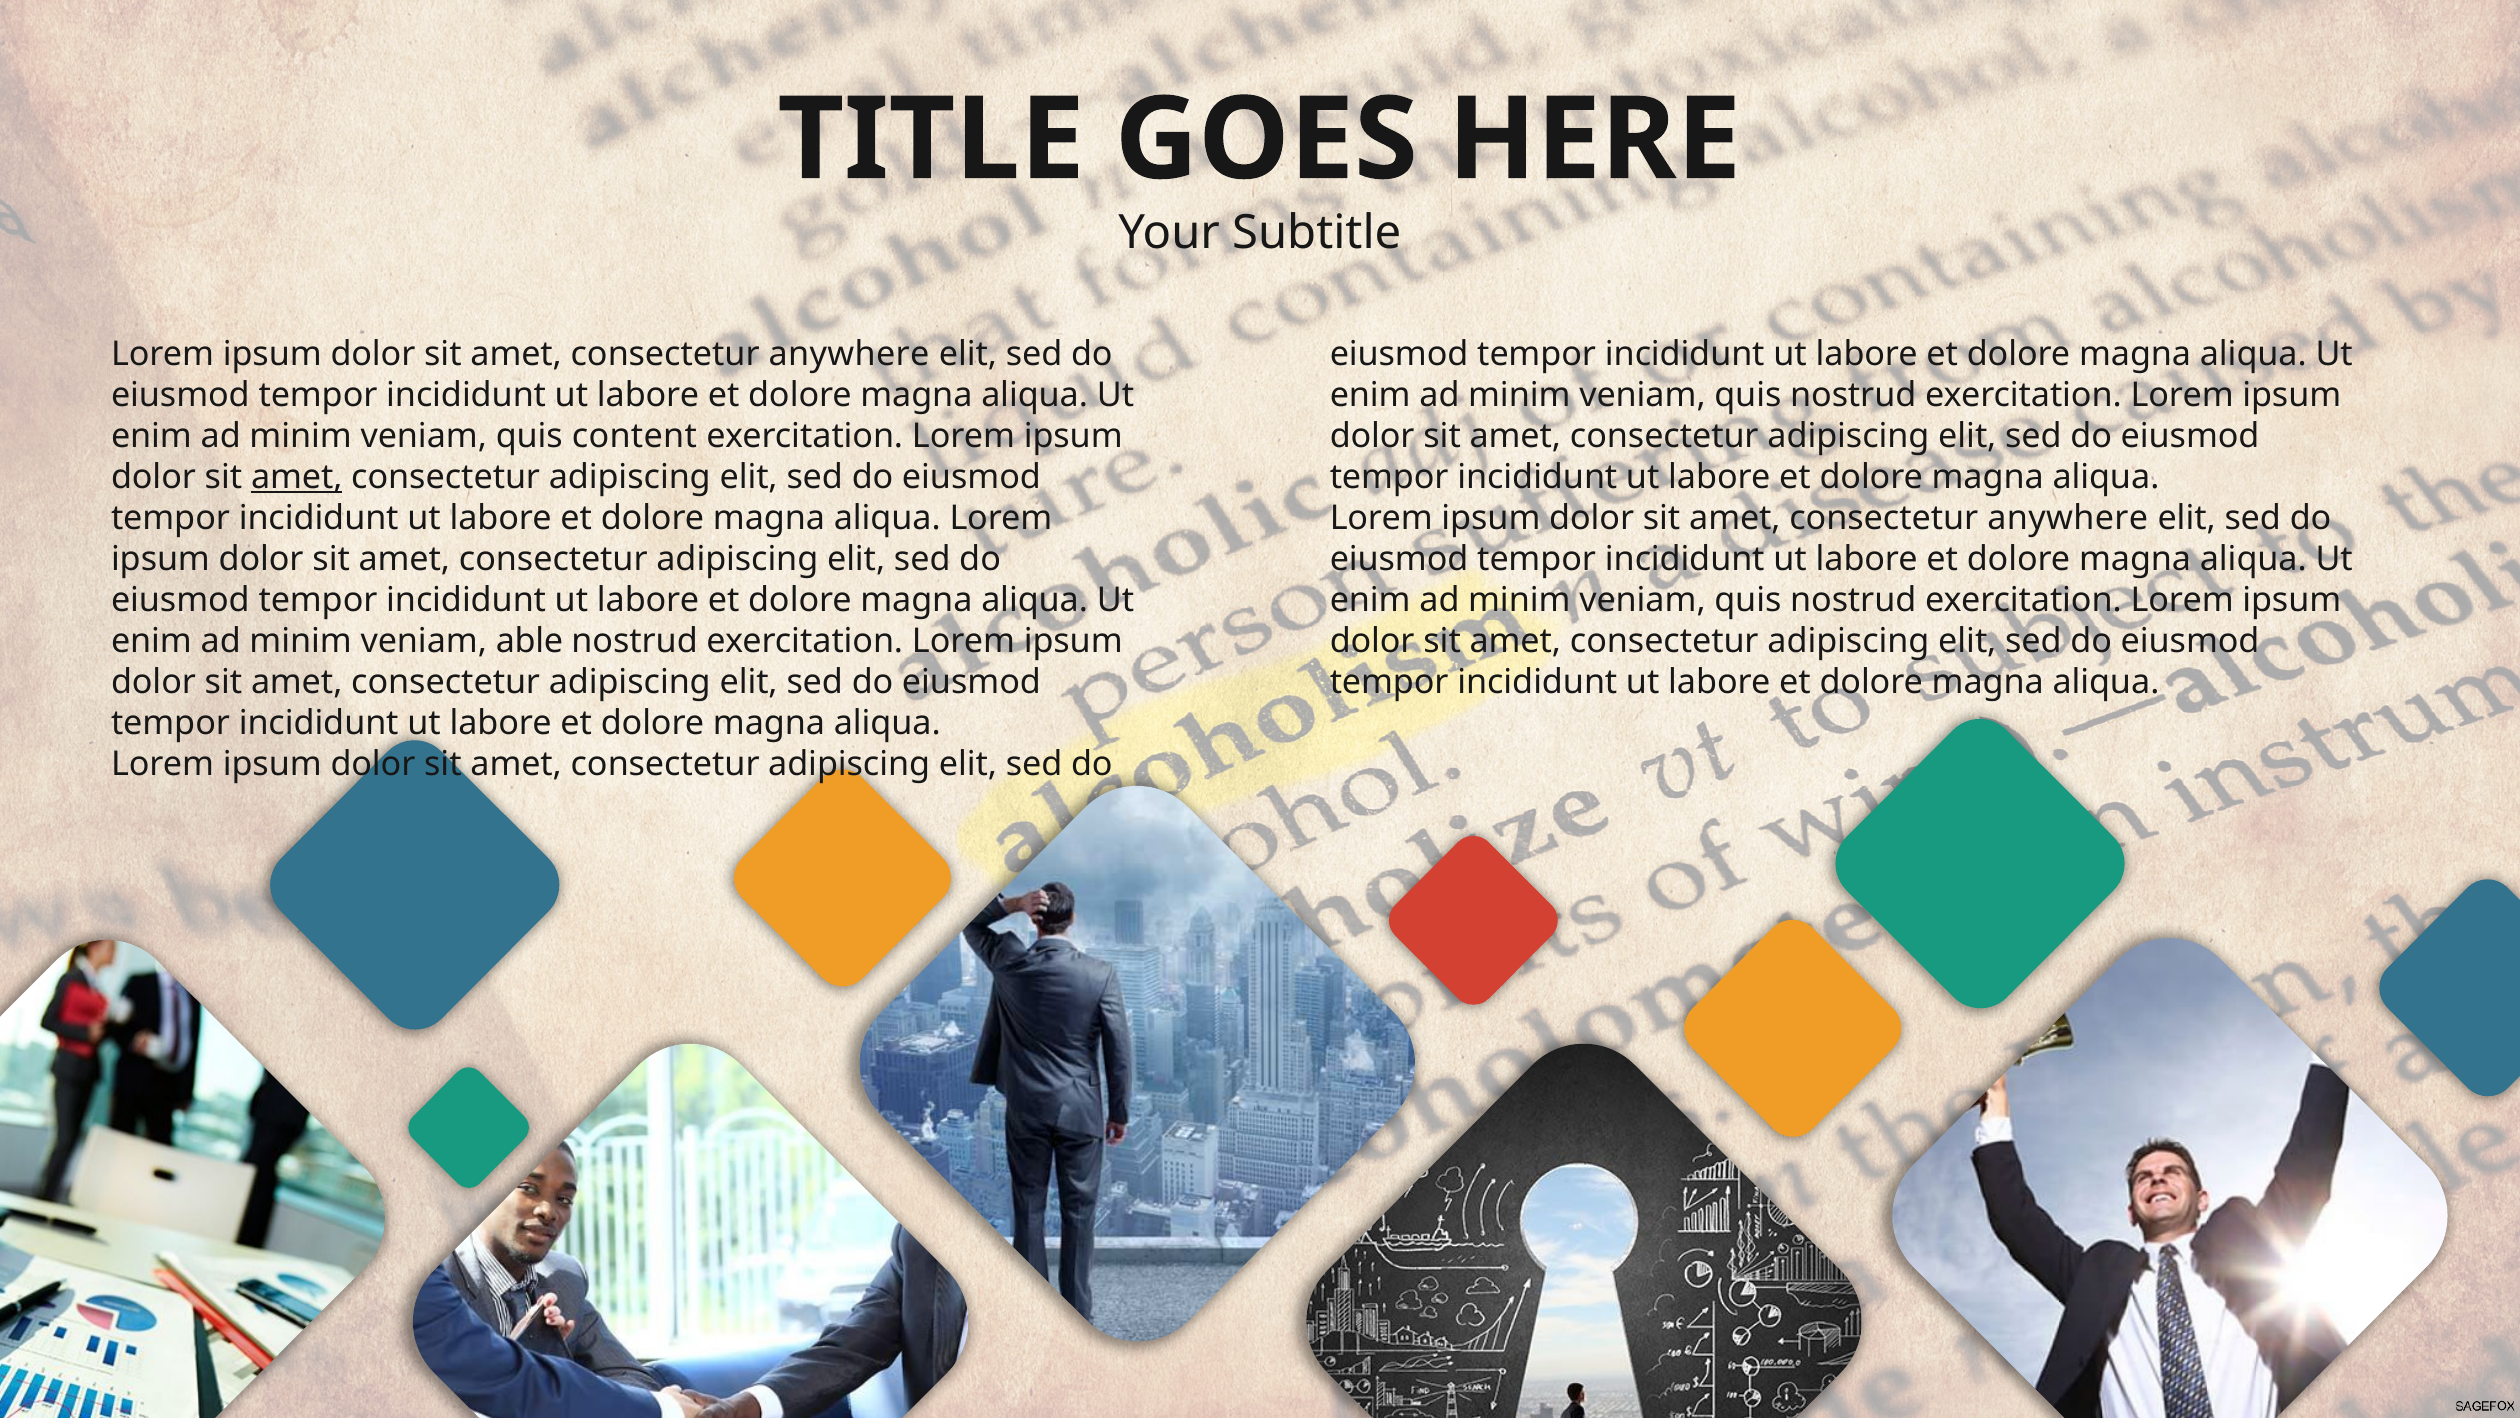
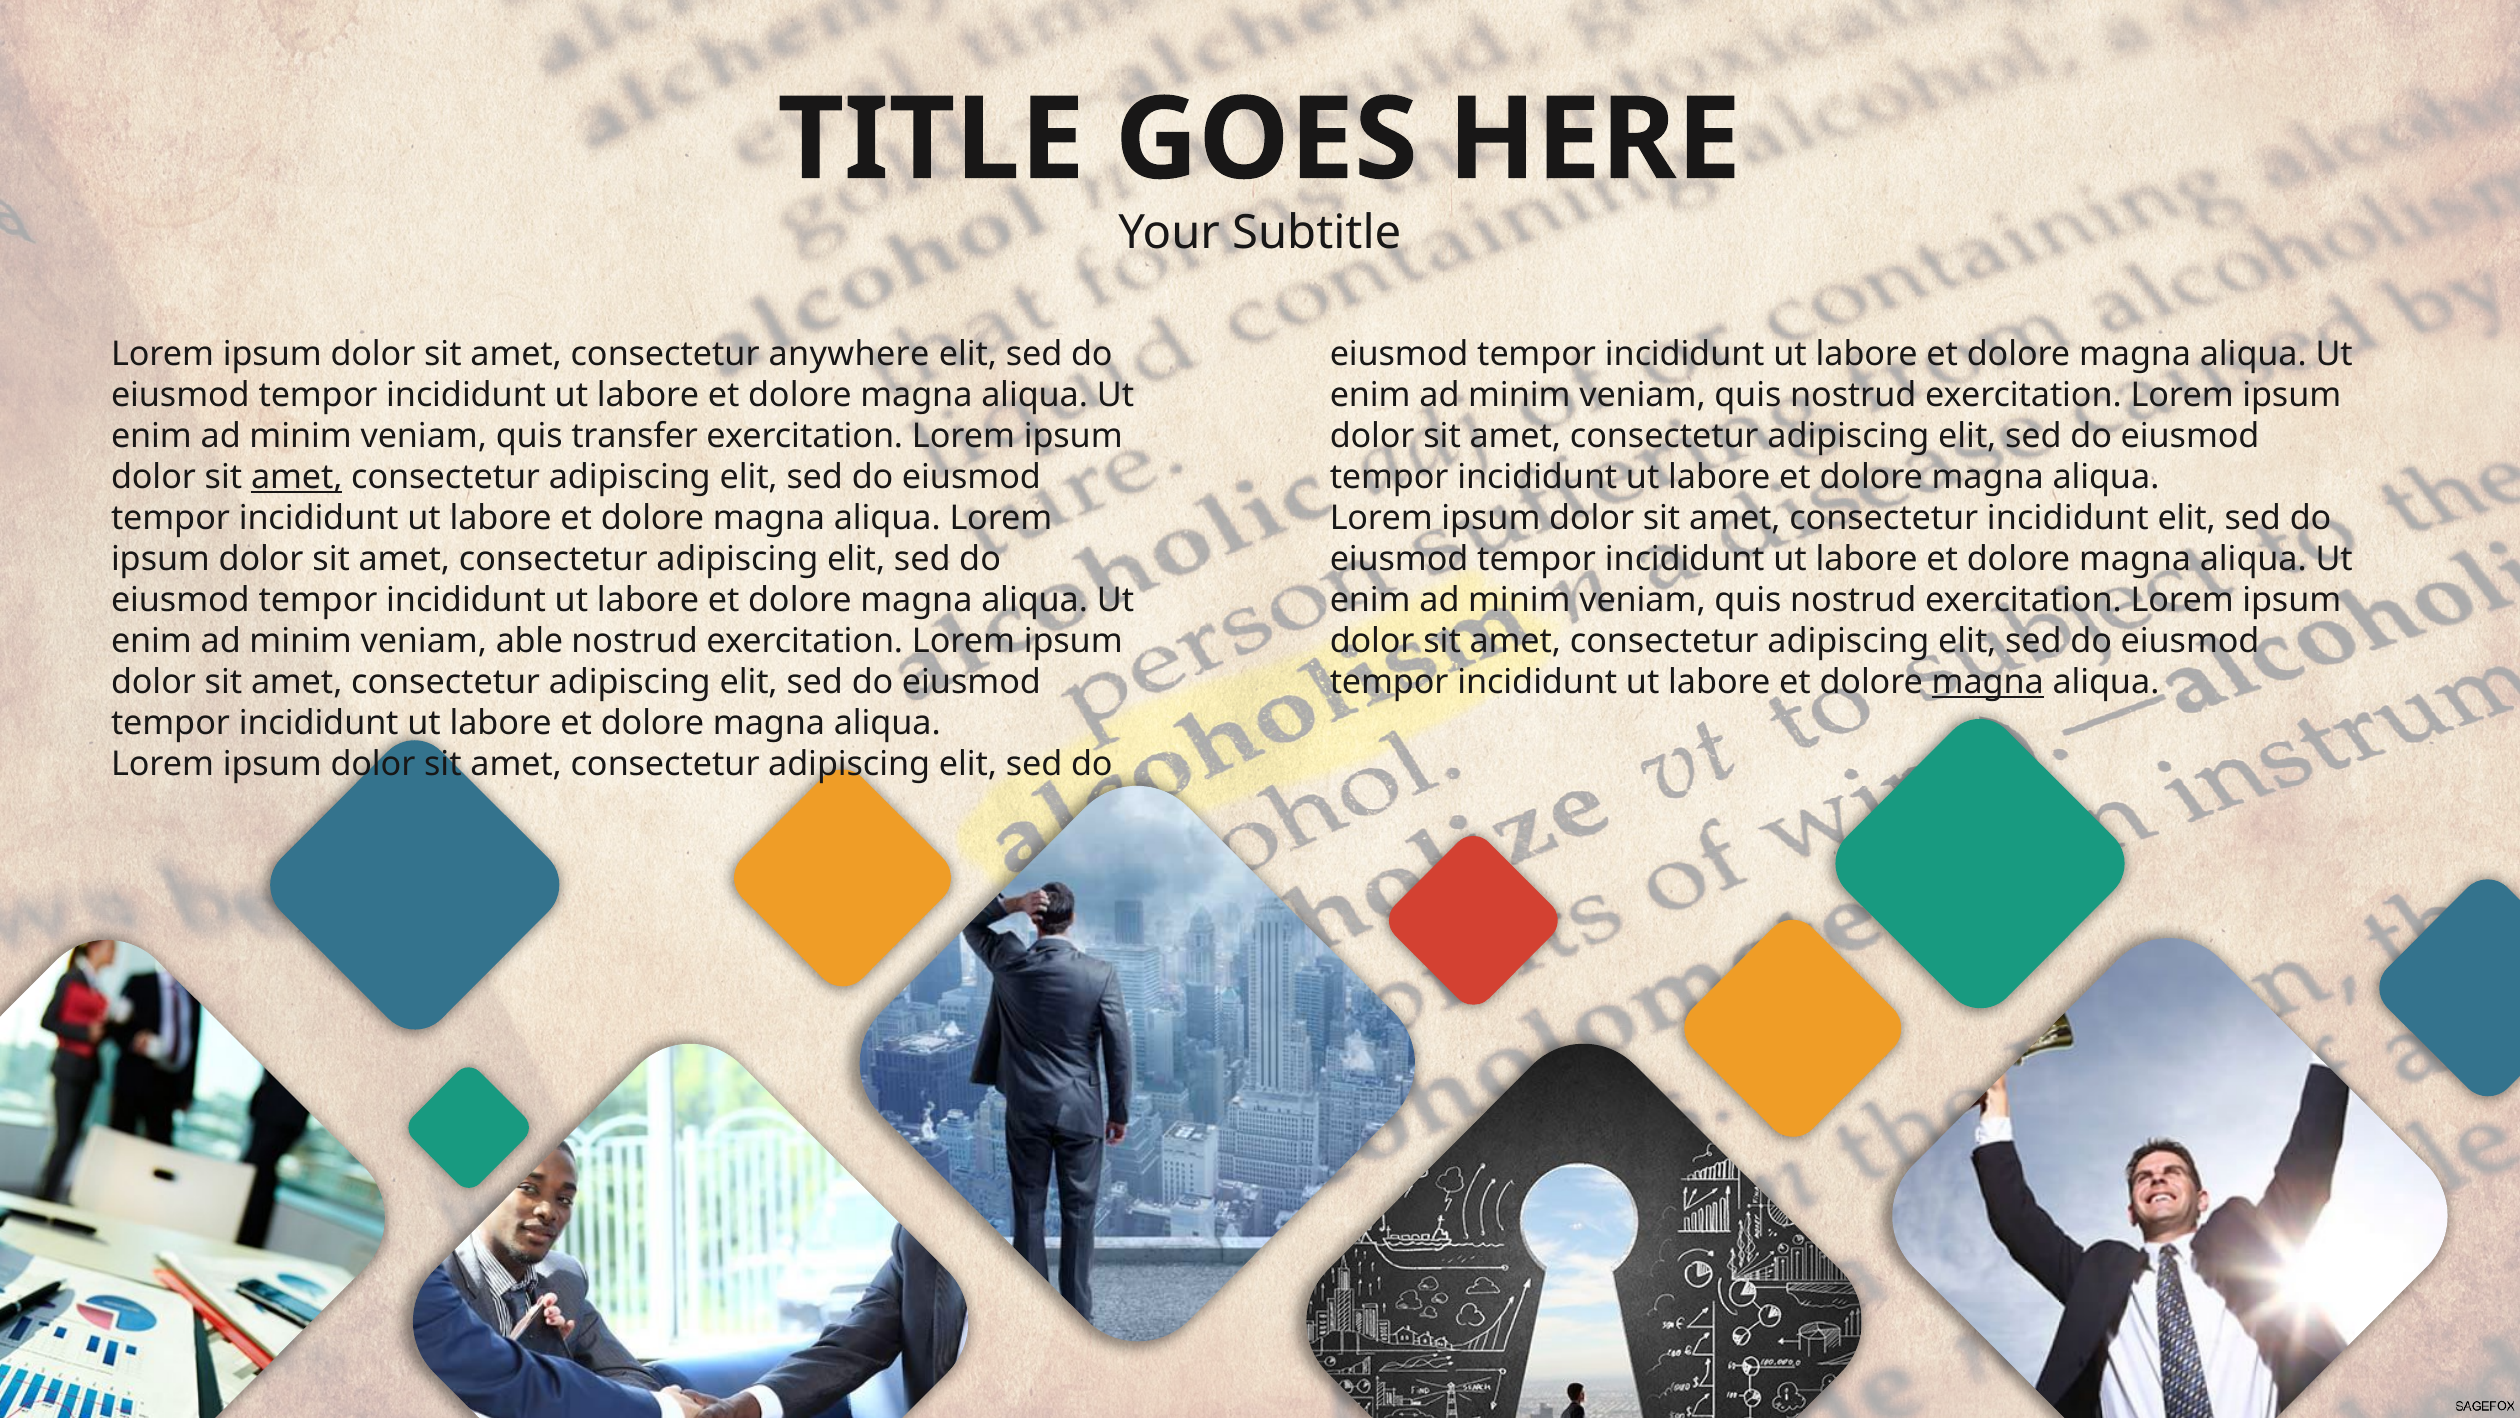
content: content -> transfer
anywhere at (2068, 518): anywhere -> incididunt
magna at (1988, 682) underline: none -> present
